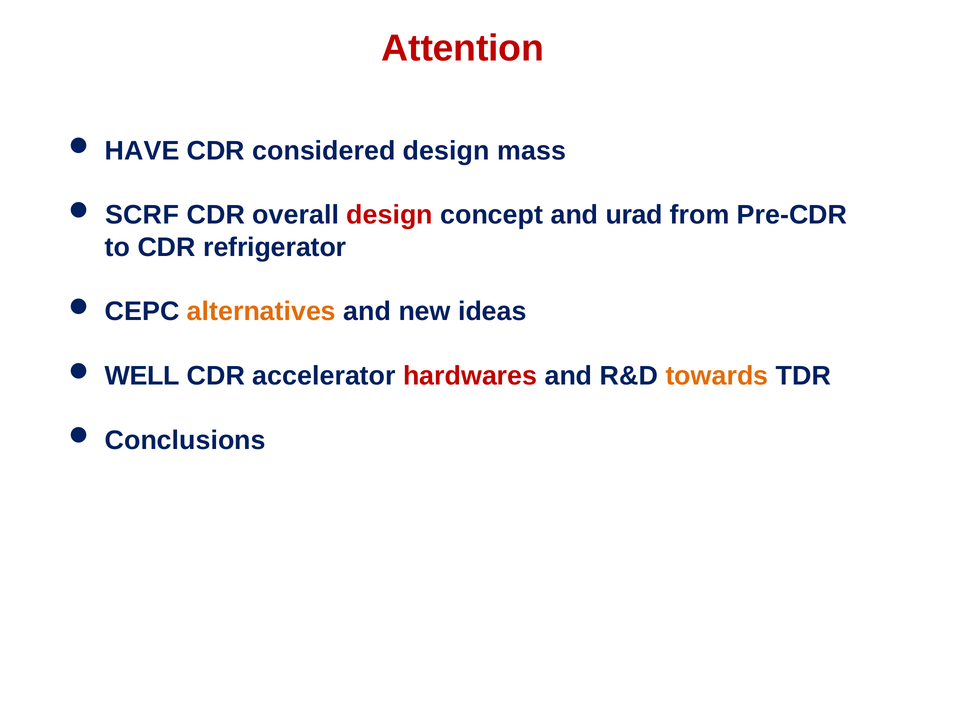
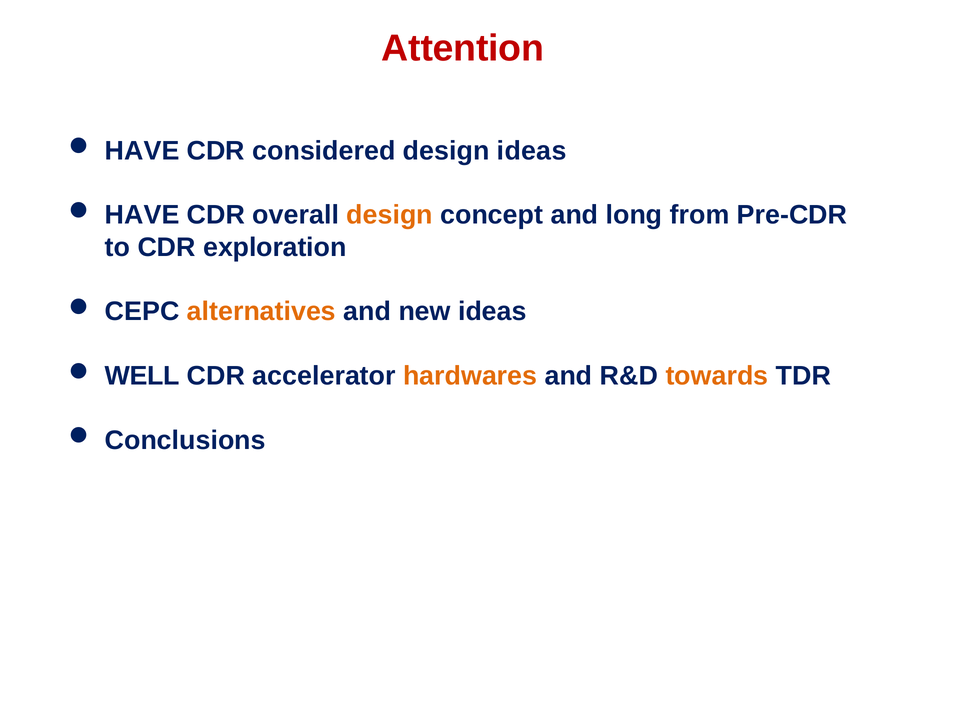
design mass: mass -> ideas
SCRF at (142, 215): SCRF -> HAVE
design at (390, 215) colour: red -> orange
urad: urad -> long
refrigerator: refrigerator -> exploration
hardwares colour: red -> orange
